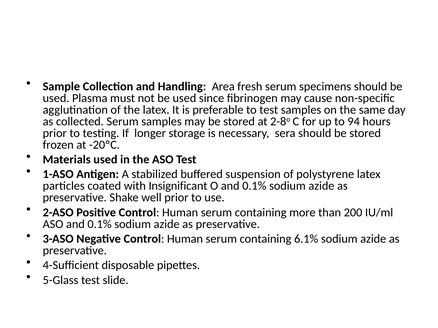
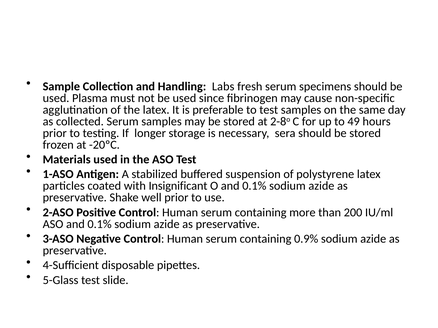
Area: Area -> Labs
94: 94 -> 49
6.1%: 6.1% -> 0.9%
